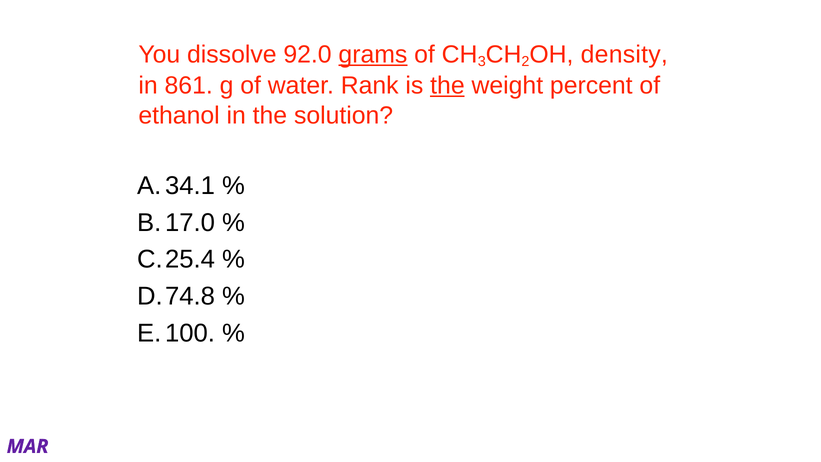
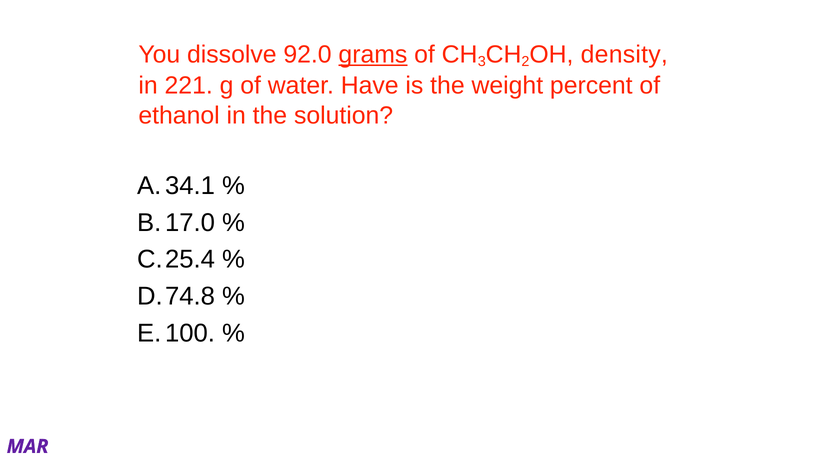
861: 861 -> 221
Rank: Rank -> Have
the at (447, 86) underline: present -> none
